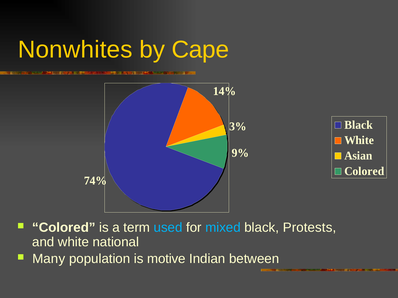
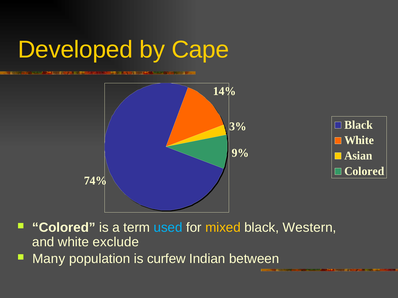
Nonwhites: Nonwhites -> Developed
mixed colour: light blue -> yellow
Protests: Protests -> Western
national: national -> exclude
motive: motive -> curfew
